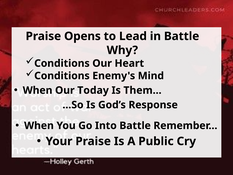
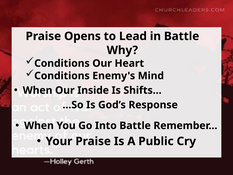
Today: Today -> Inside
Them…: Them… -> Shifts…
